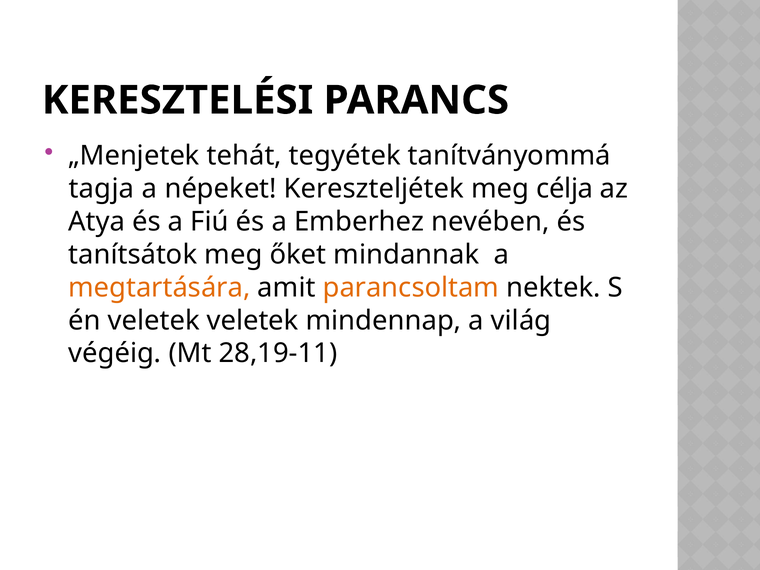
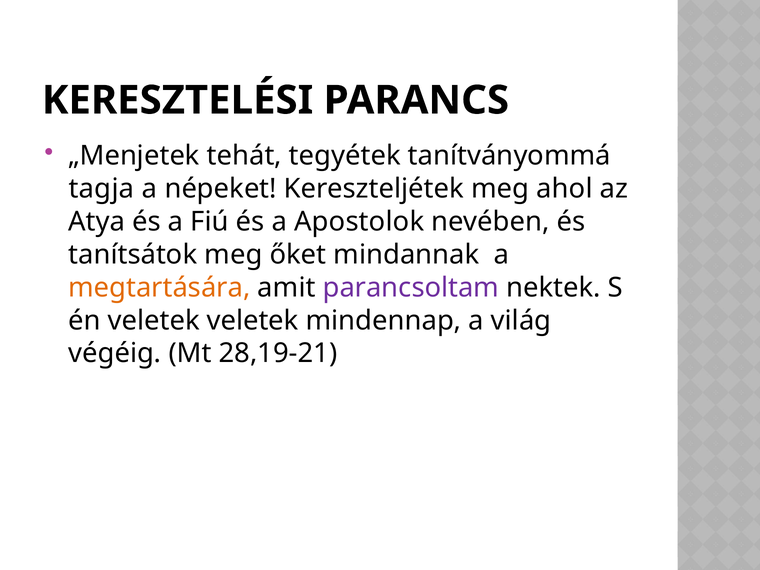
célja: célja -> ahol
Emberhez: Emberhez -> Apostolok
parancsoltam colour: orange -> purple
28,19-11: 28,19-11 -> 28,19-21
